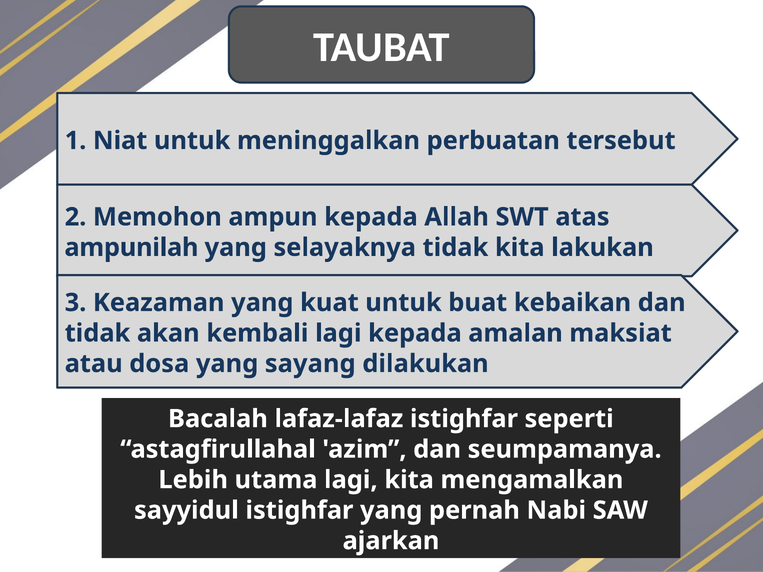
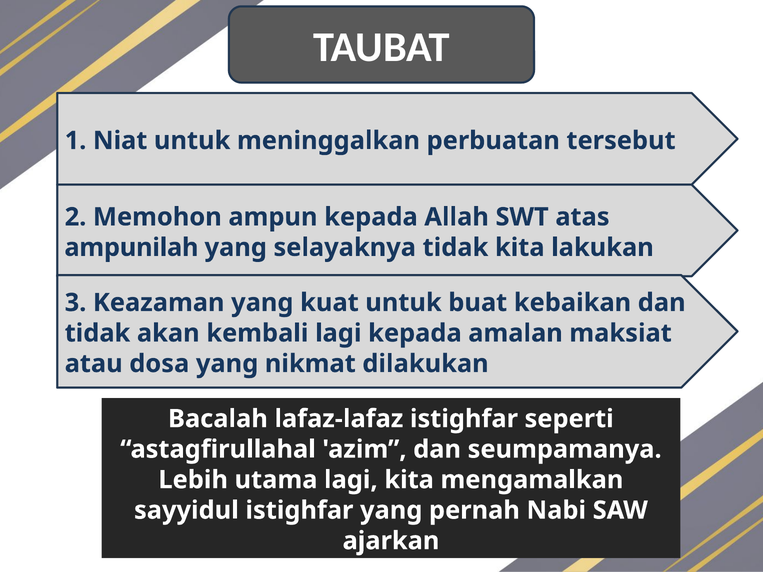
sayang: sayang -> nikmat
